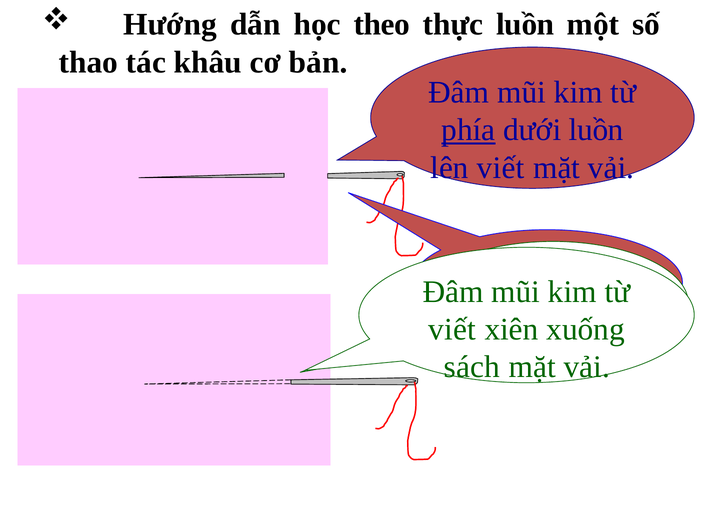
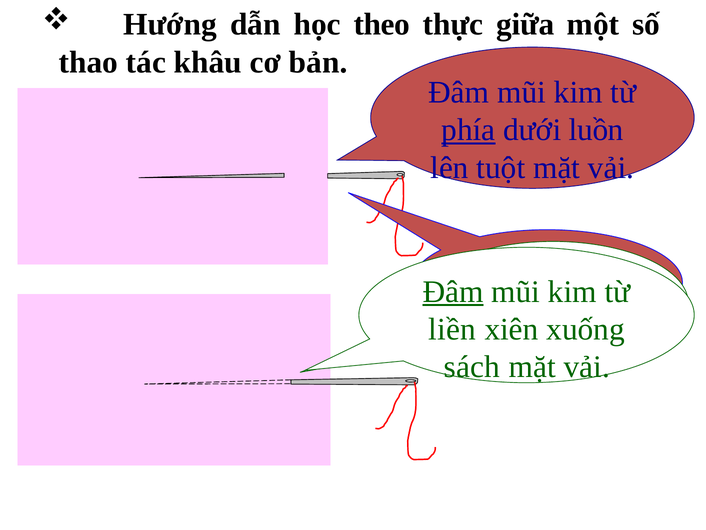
thực luồn: luồn -> giữa
lên viết: viết -> tuột
Đâm at (453, 291) underline: none -> present
viết at (452, 329): viết -> liền
